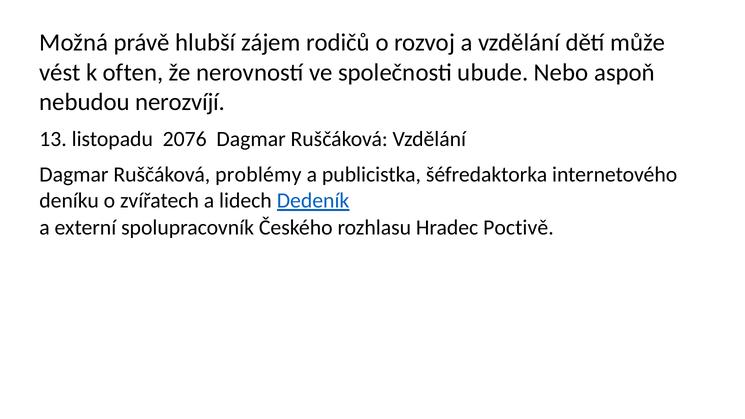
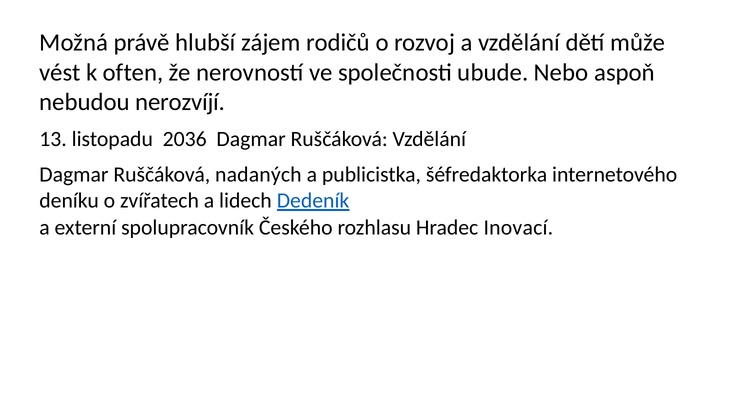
2076: 2076 -> 2036
problémy: problémy -> nadaných
Poctivě: Poctivě -> Inovací
